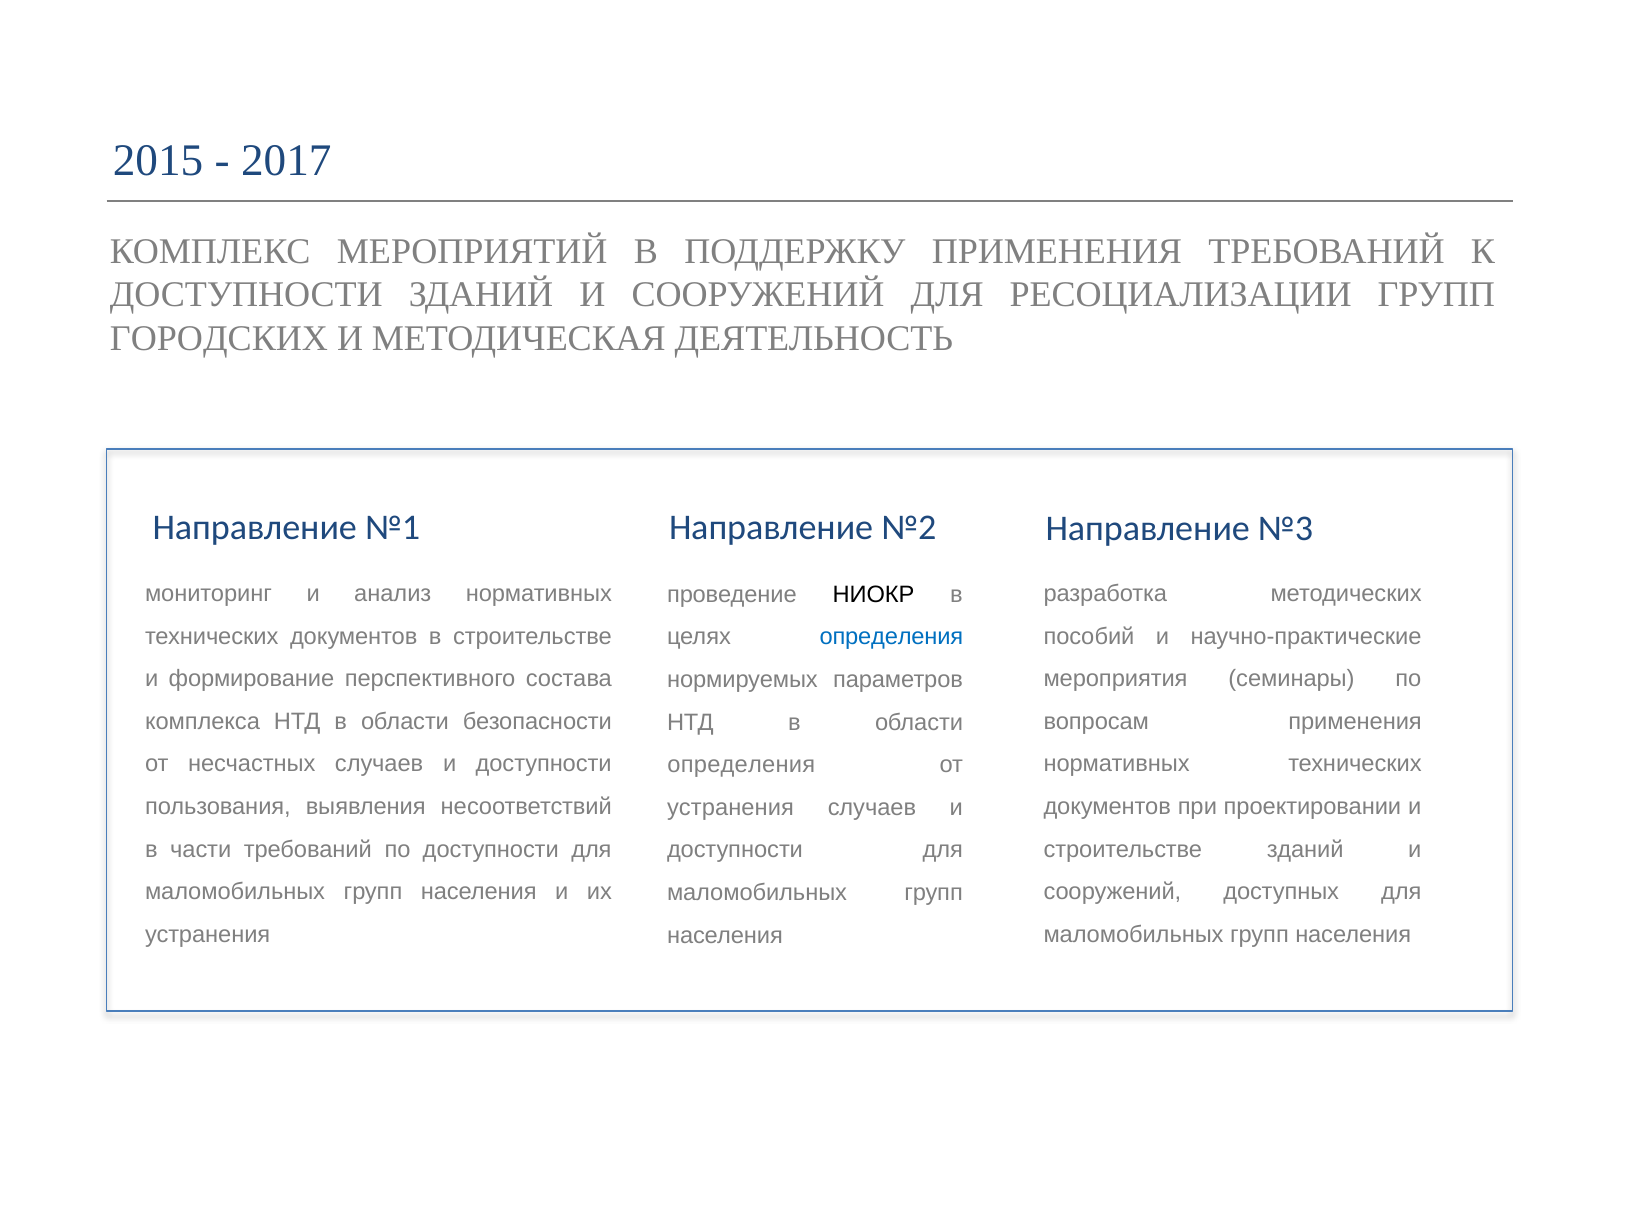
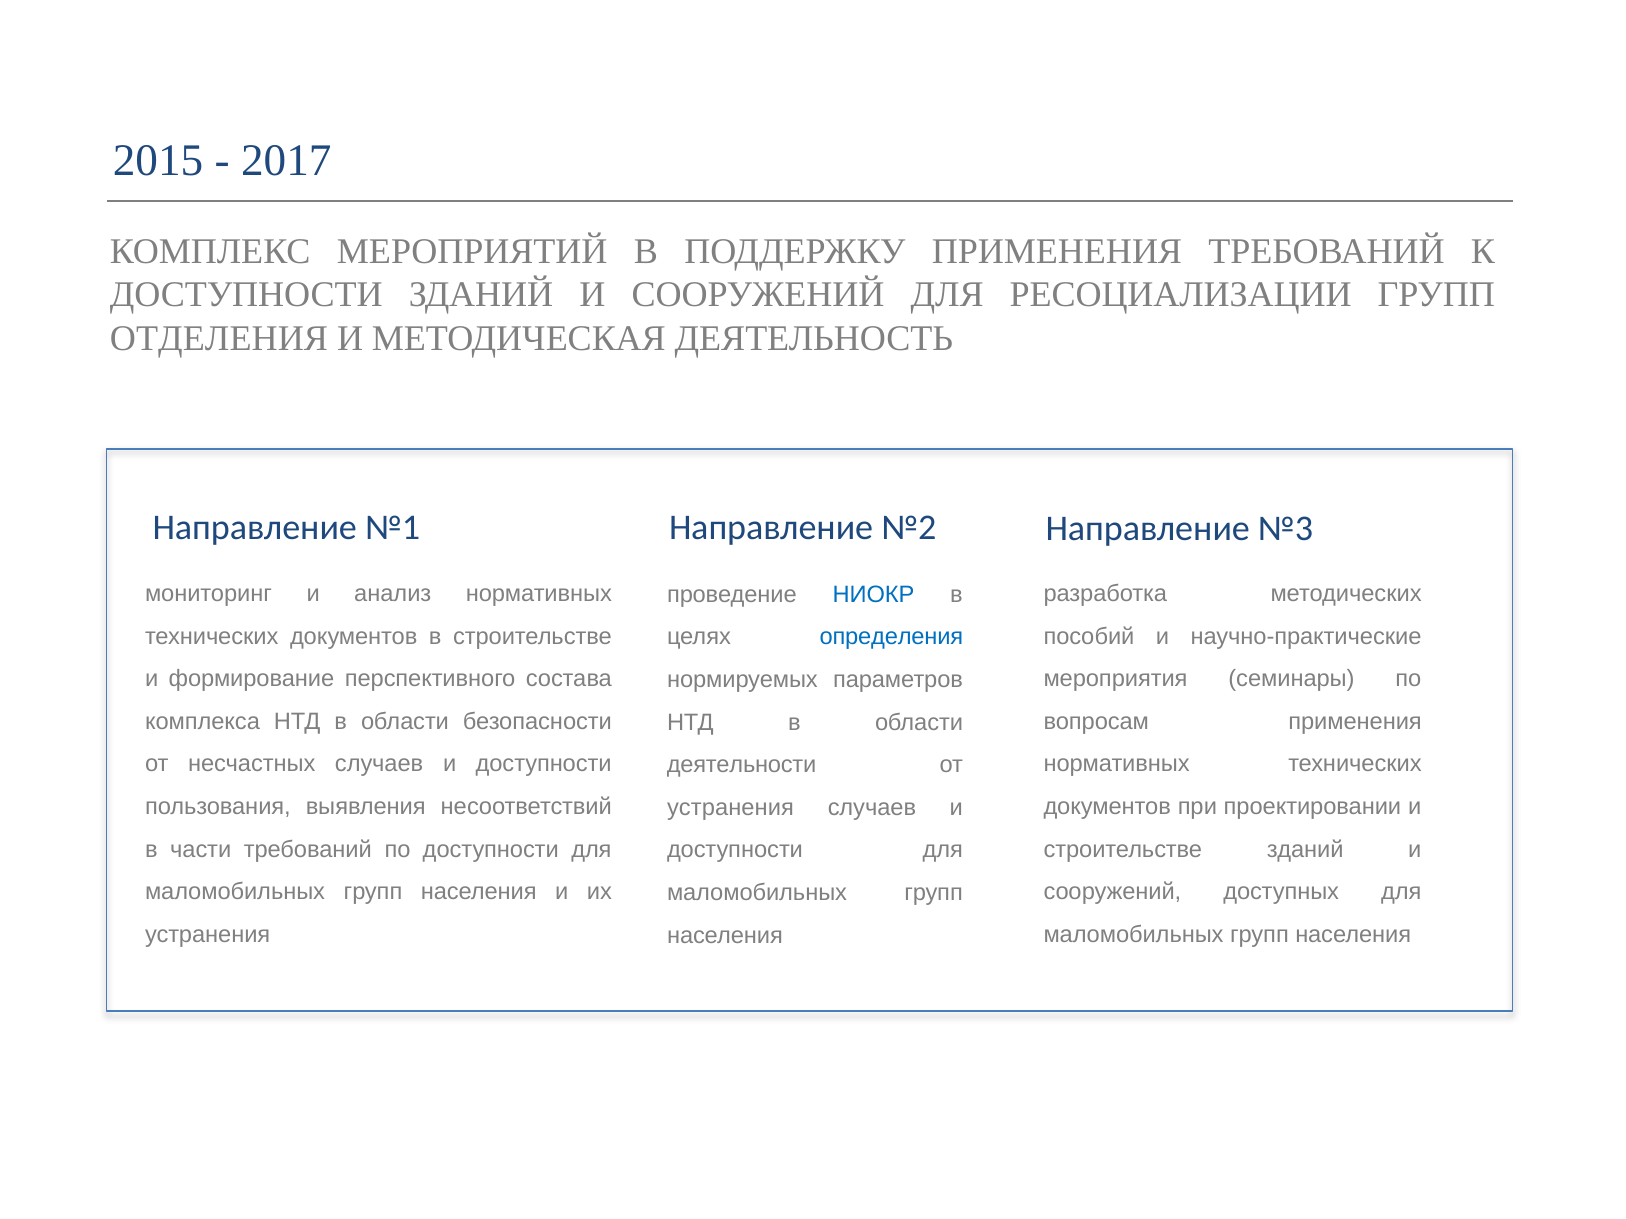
ГОРОДСКИХ: ГОРОДСКИХ -> ОТДЕЛЕНИЯ
НИОКР colour: black -> blue
определения at (741, 765): определения -> деятельности
